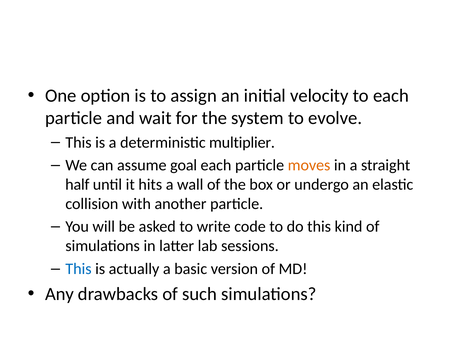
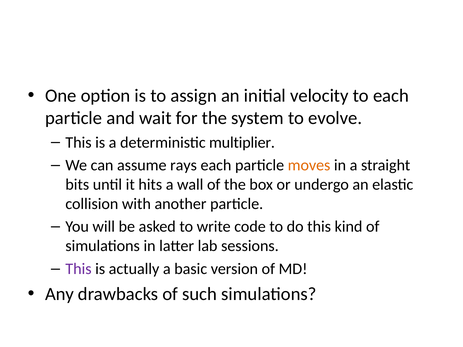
goal: goal -> rays
half: half -> bits
This at (78, 269) colour: blue -> purple
